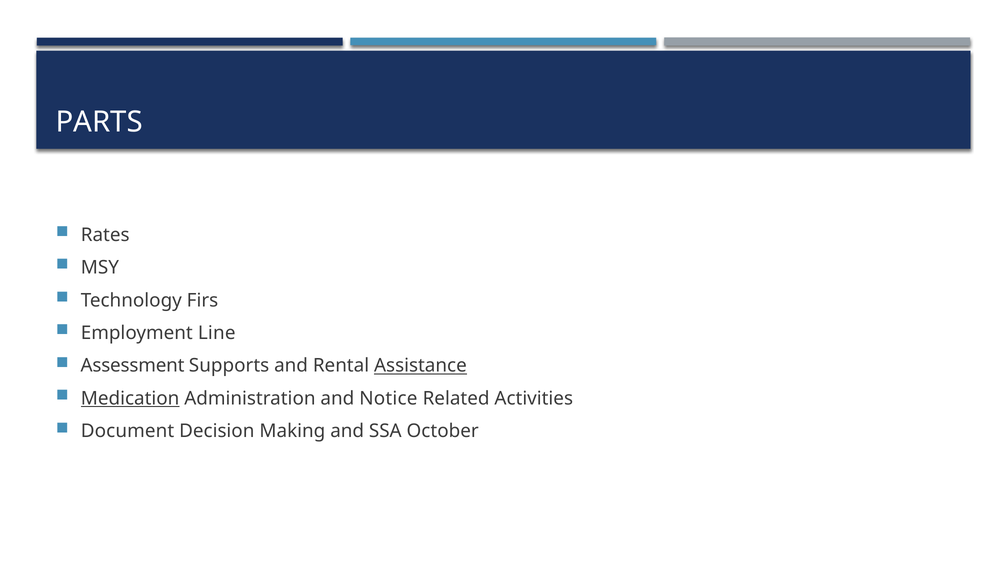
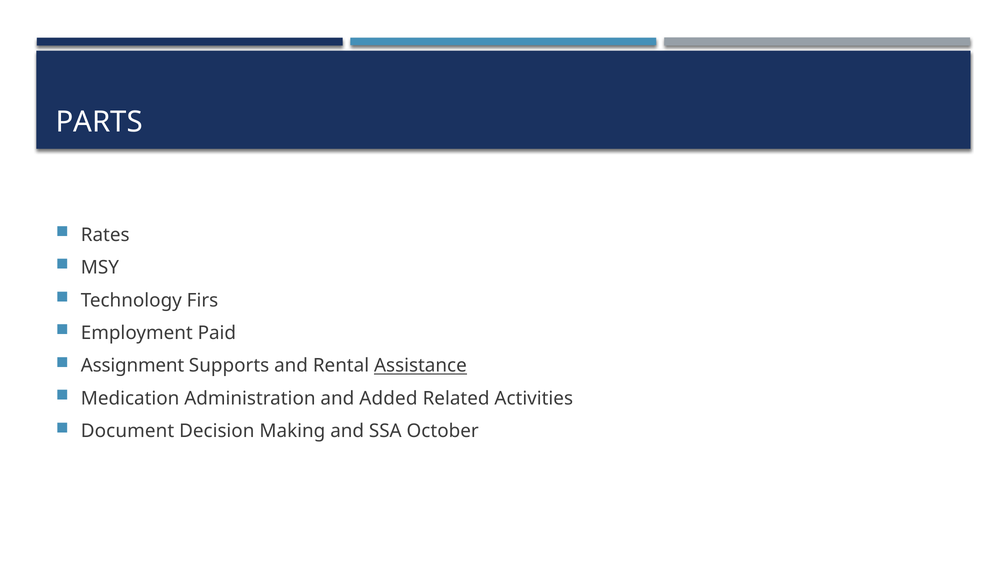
Line: Line -> Paid
Assessment: Assessment -> Assignment
Medication underline: present -> none
Notice: Notice -> Added
